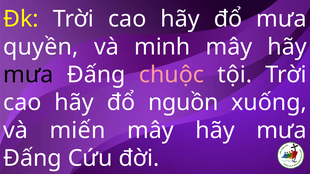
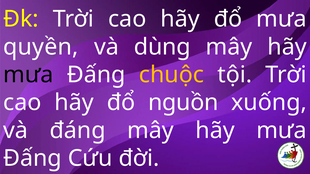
minh: minh -> dùng
chuộc colour: pink -> yellow
miến: miến -> đáng
